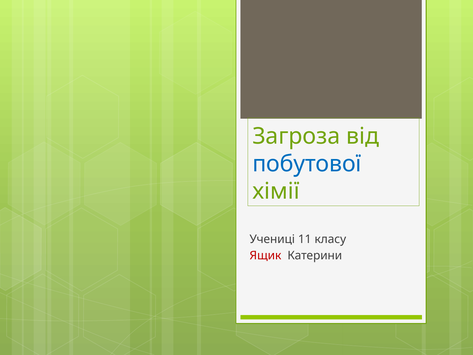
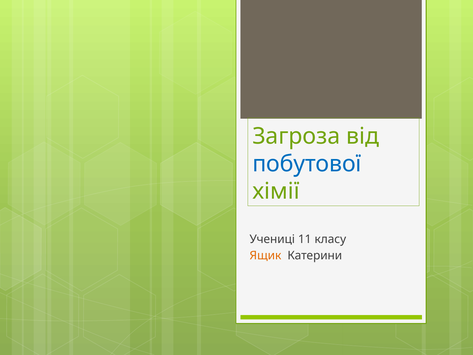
Ящик colour: red -> orange
